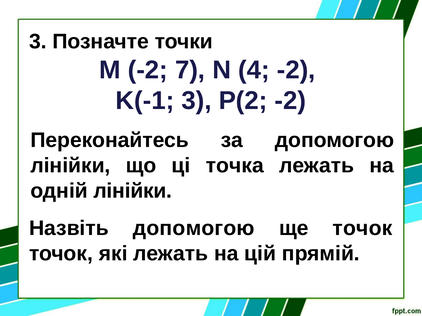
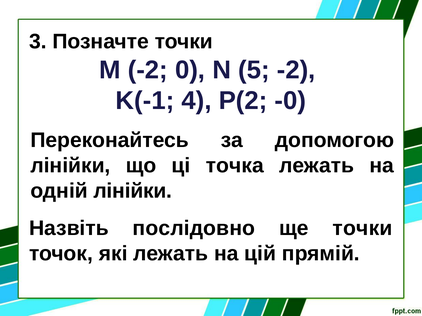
7: 7 -> 0
4: 4 -> 5
K(-1 3: 3 -> 4
P(2 -2: -2 -> -0
Назвіть допомогою: допомогою -> послідовно
ще точок: точок -> точки
